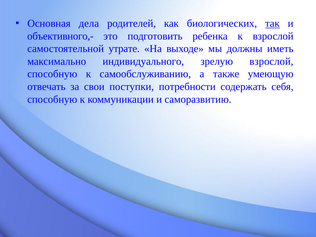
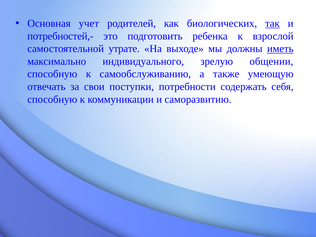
дела: дела -> учет
объективного,-: объективного,- -> потребностей,-
иметь underline: none -> present
зрелую взрослой: взрослой -> общении
